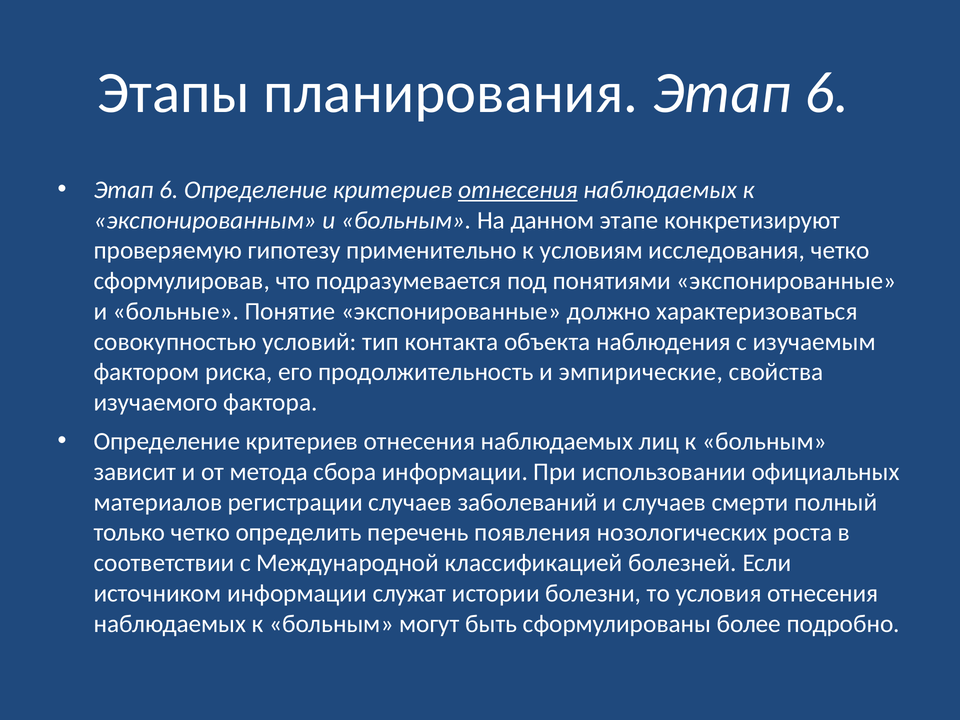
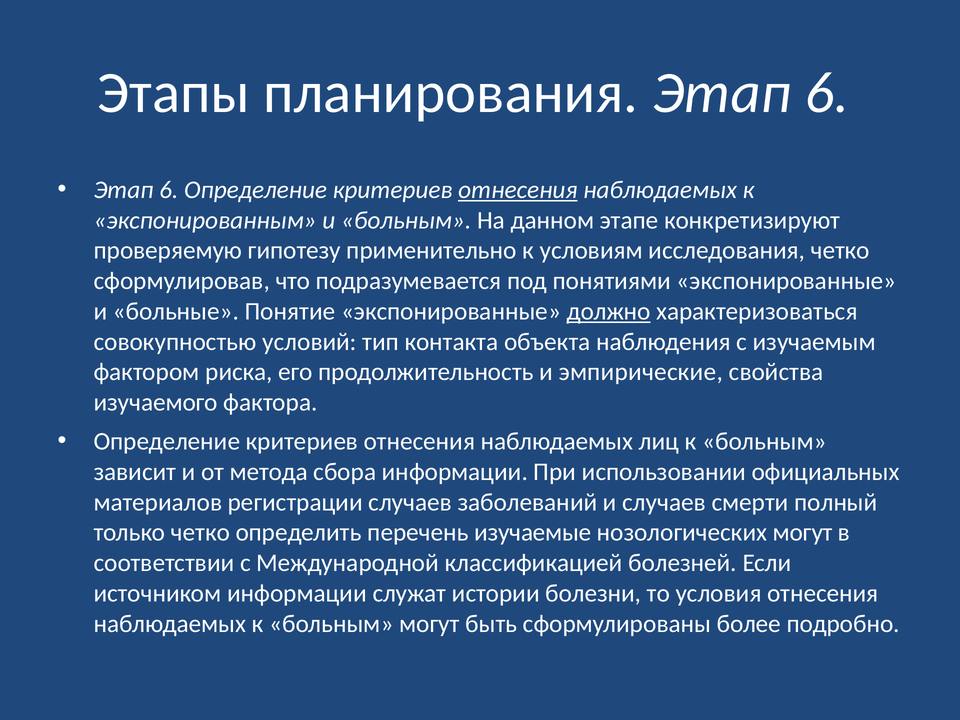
должно underline: none -> present
появления: появления -> изучаемые
нозологических роста: роста -> могут
